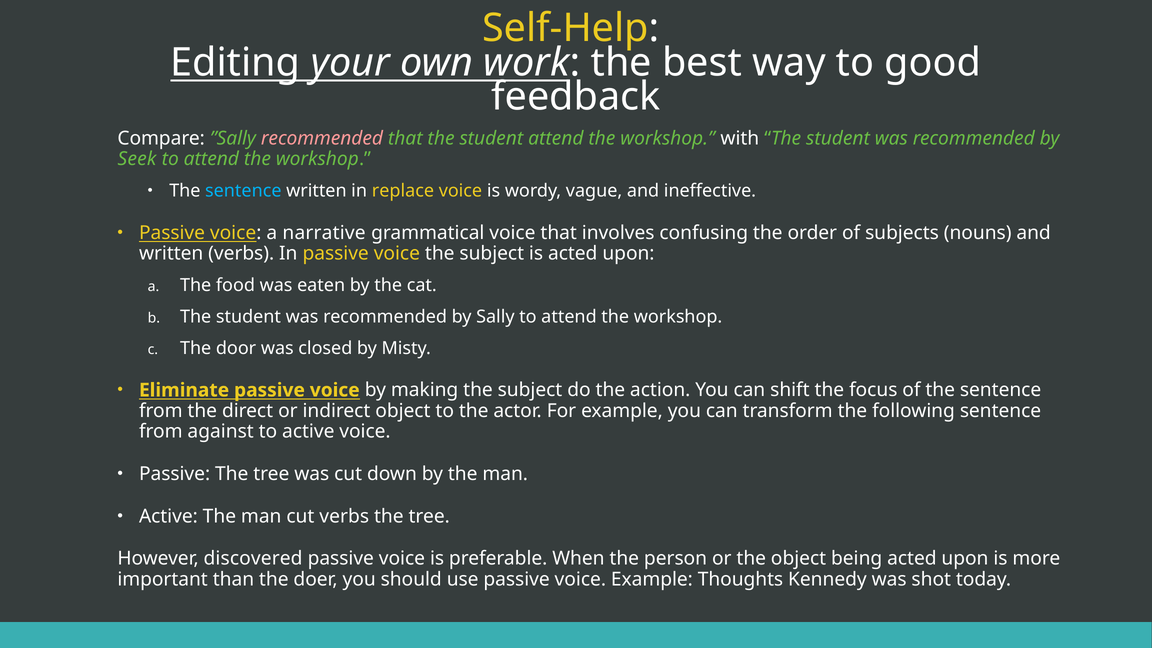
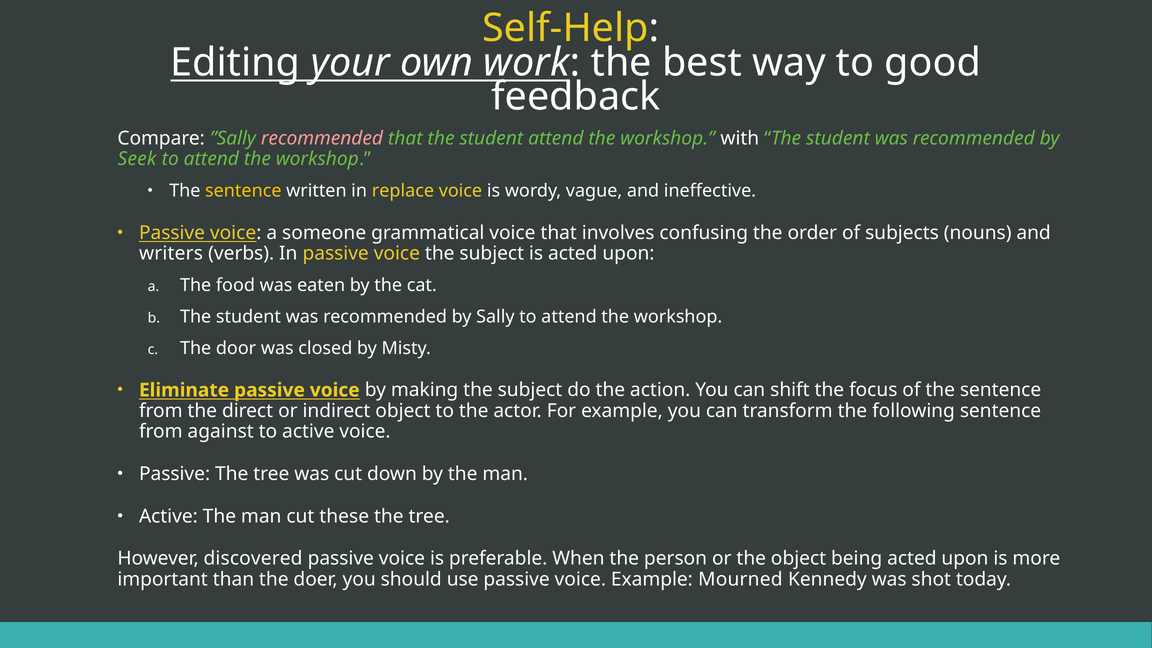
sentence at (243, 191) colour: light blue -> yellow
narrative: narrative -> someone
written at (171, 253): written -> writers
cut verbs: verbs -> these
Thoughts: Thoughts -> Mourned
